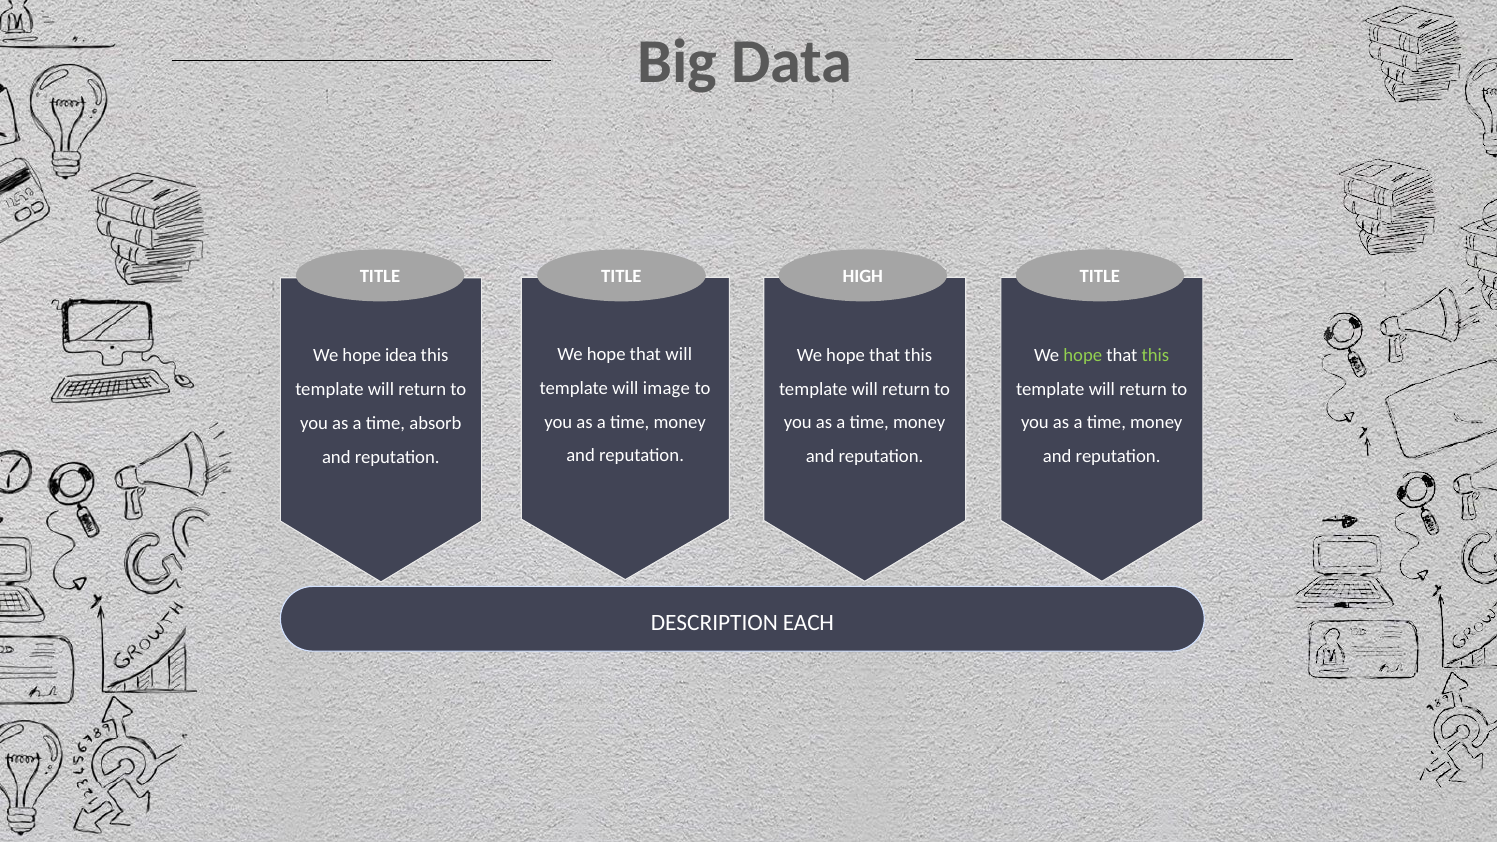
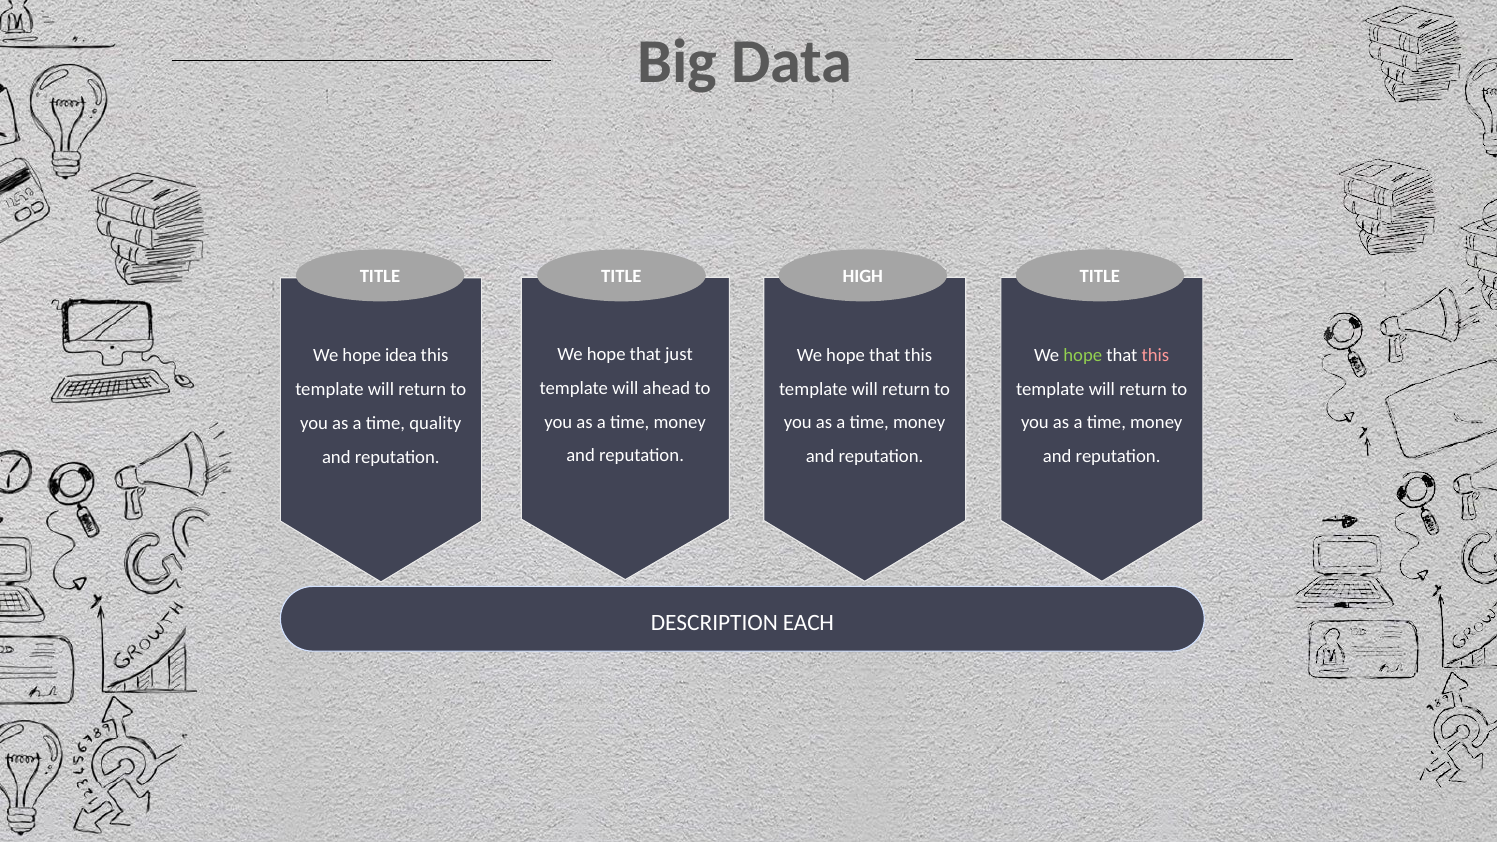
that will: will -> just
this at (1155, 355) colour: light green -> pink
image: image -> ahead
absorb: absorb -> quality
